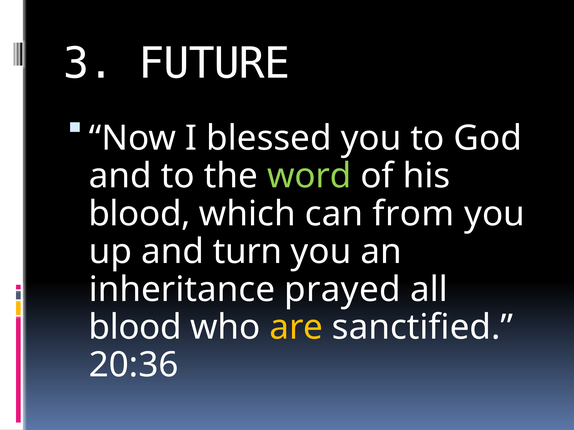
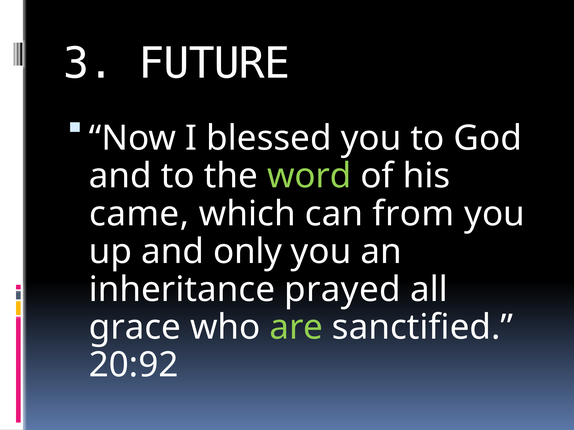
blood at (140, 214): blood -> came
turn: turn -> only
blood at (135, 328): blood -> grace
are colour: yellow -> light green
20:36: 20:36 -> 20:92
